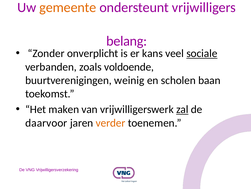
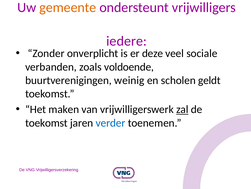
belang: belang -> iedere
kans: kans -> deze
sociale underline: present -> none
baan: baan -> geldt
daarvoor at (46, 122): daarvoor -> toekomst
verder colour: orange -> blue
